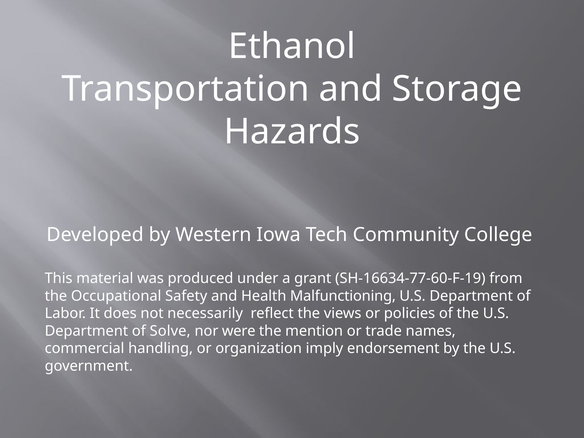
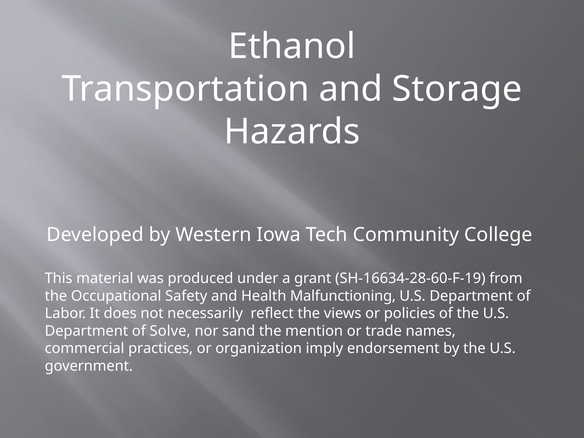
SH-16634-77-60-F-19: SH-16634-77-60-F-19 -> SH-16634-28-60-F-19
were: were -> sand
handling: handling -> practices
